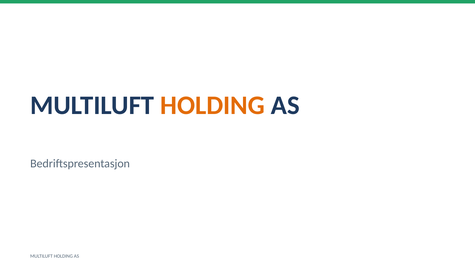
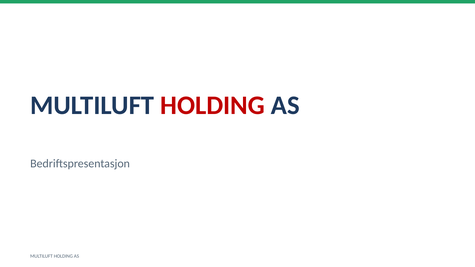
HOLDING at (213, 105) colour: orange -> red
